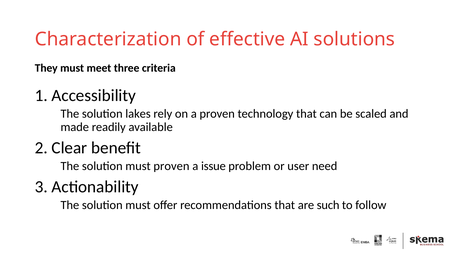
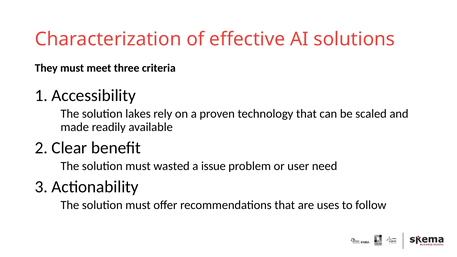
must proven: proven -> wasted
such: such -> uses
